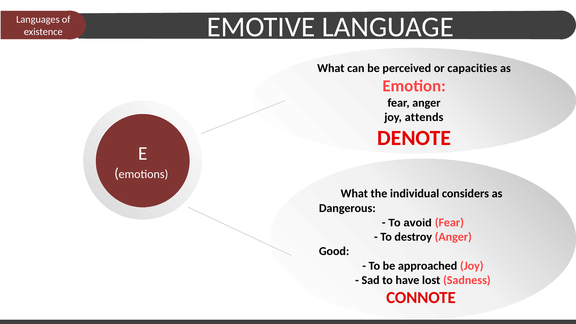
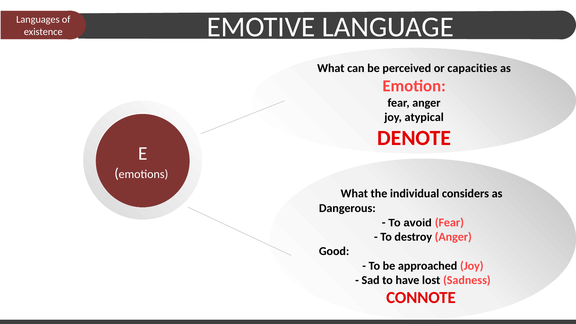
attends: attends -> atypical
